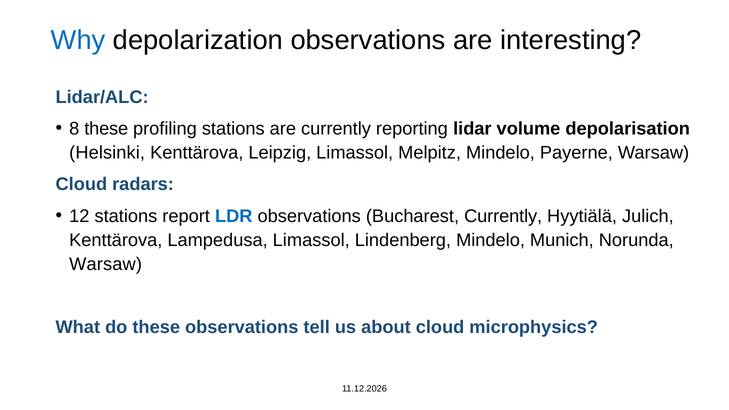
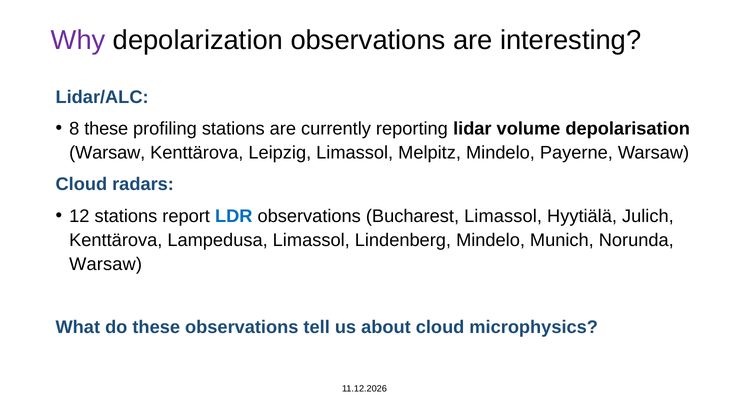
Why colour: blue -> purple
Helsinki at (107, 153): Helsinki -> Warsaw
Bucharest Currently: Currently -> Limassol
